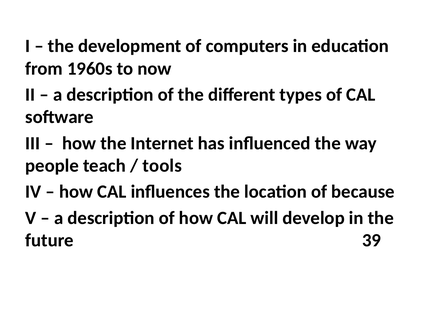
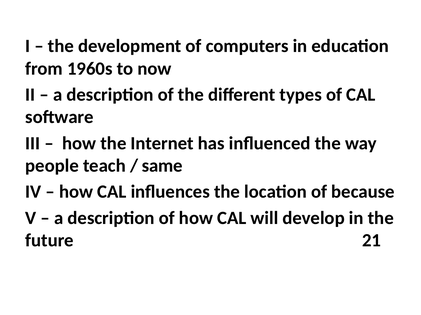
tools: tools -> same
39: 39 -> 21
